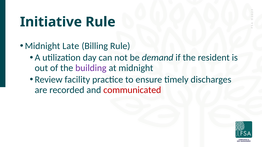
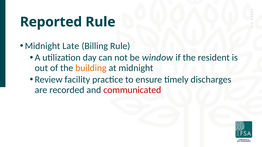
Initiative: Initiative -> Reported
demand: demand -> window
building colour: purple -> orange
